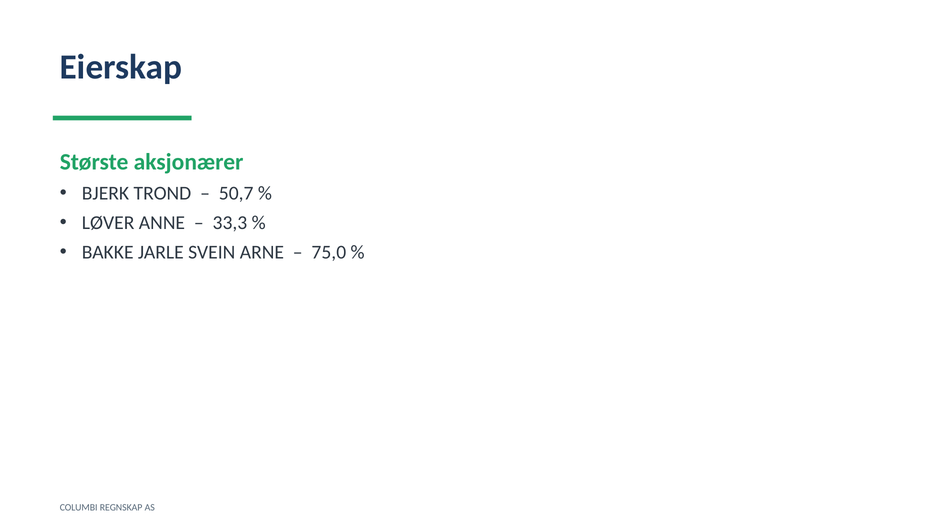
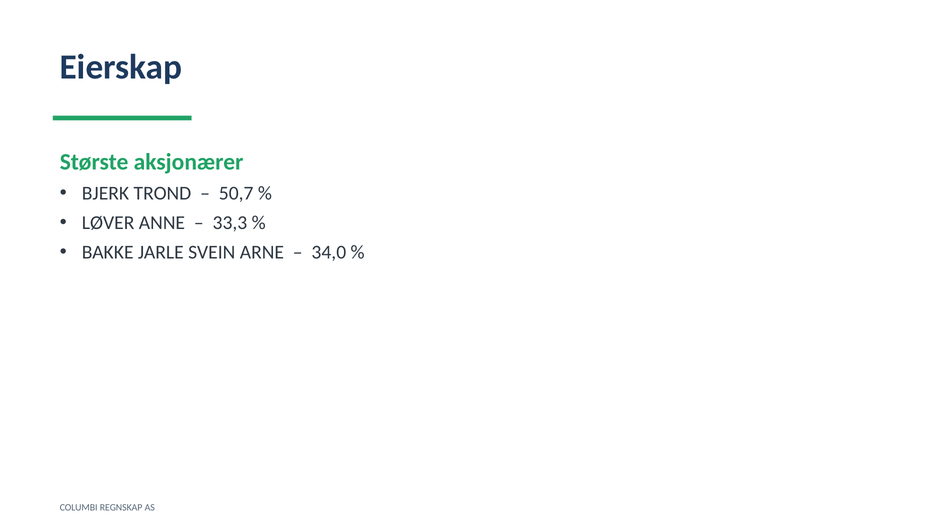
75,0: 75,0 -> 34,0
